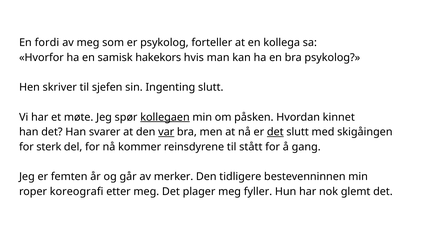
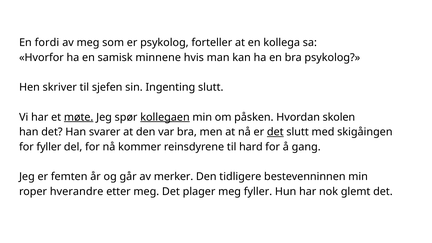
hakekors: hakekors -> minnene
møte underline: none -> present
kinnet: kinnet -> skolen
var underline: present -> none
for sterk: sterk -> fyller
stått: stått -> hard
koreografi: koreografi -> hverandre
